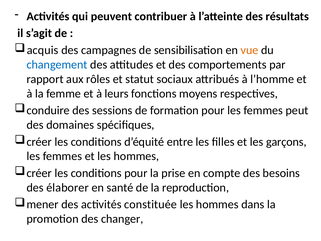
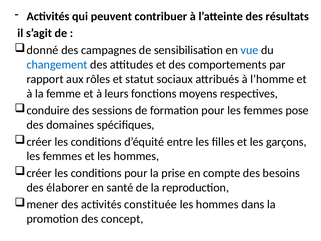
acquis: acquis -> donné
vue colour: orange -> blue
peut: peut -> pose
changer: changer -> concept
